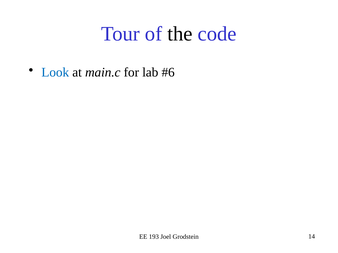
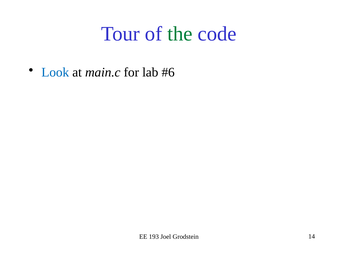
the colour: black -> green
